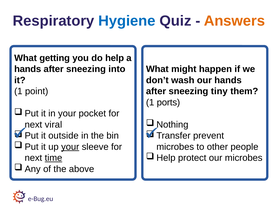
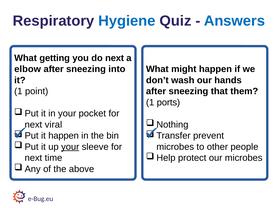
Answers colour: orange -> blue
do help: help -> next
hands at (28, 69): hands -> elbow
tiny: tiny -> that
it outside: outside -> happen
time underline: present -> none
